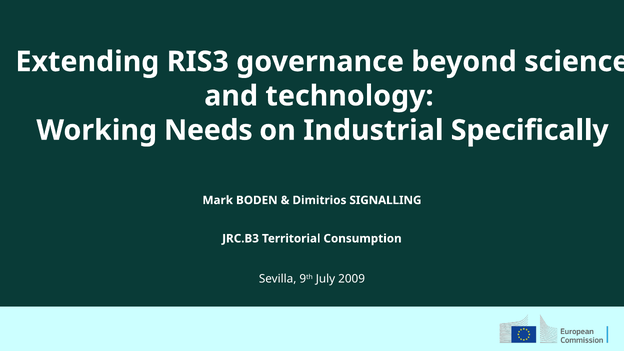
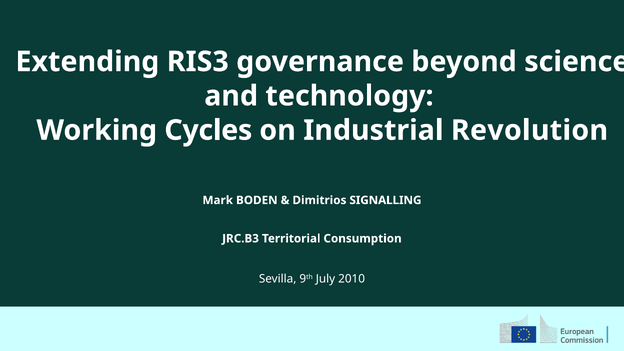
Needs: Needs -> Cycles
Specifically: Specifically -> Revolution
2009: 2009 -> 2010
